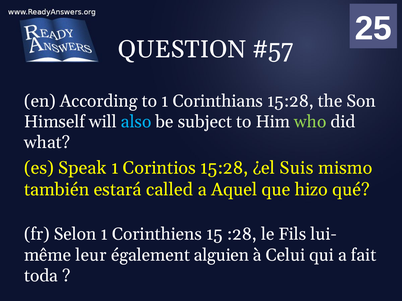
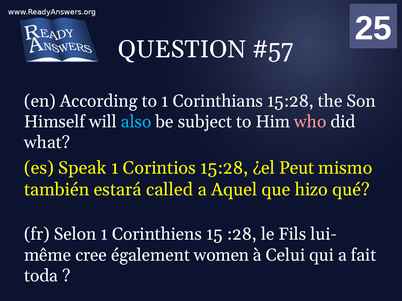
who colour: light green -> pink
Suis: Suis -> Peut
leur: leur -> cree
alguien: alguien -> women
